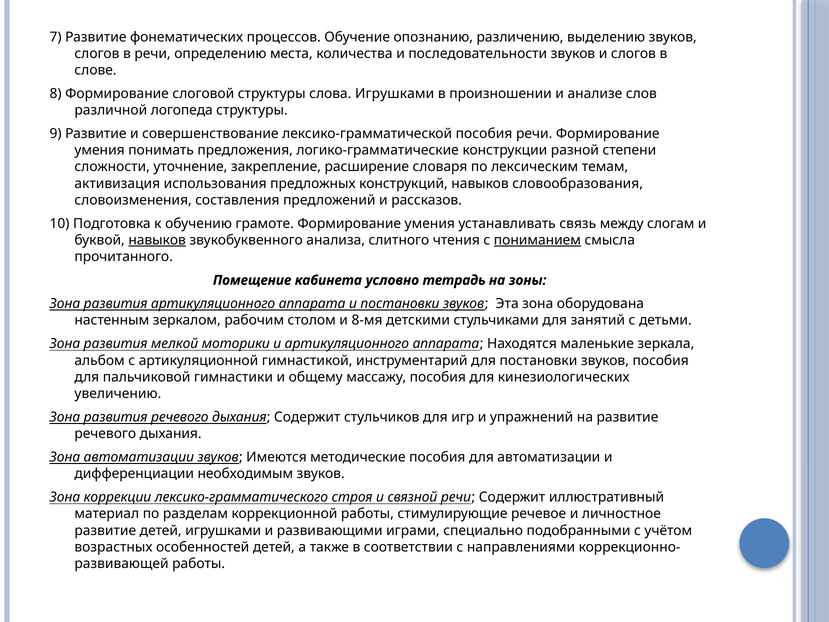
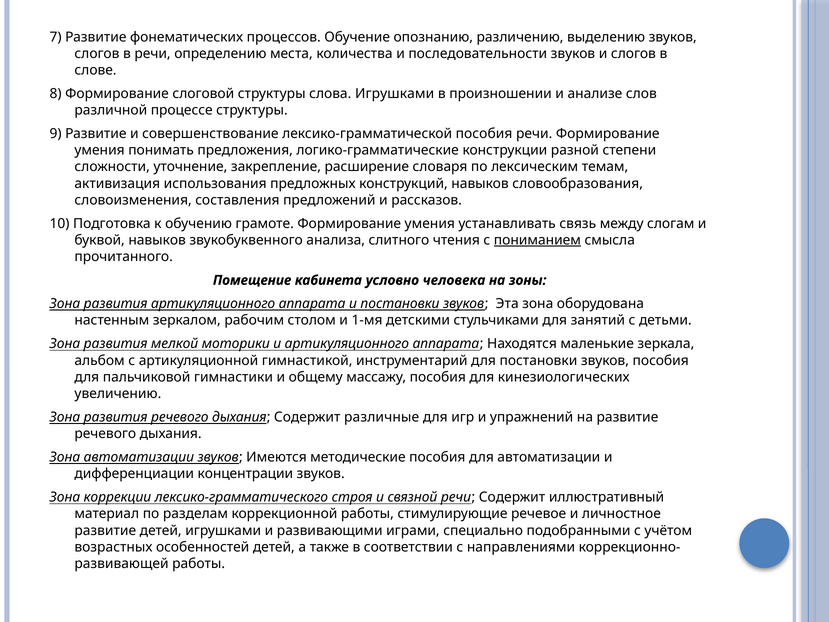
логопеда: логопеда -> процессе
навыков at (157, 240) underline: present -> none
тетрадь: тетрадь -> человека
8-мя: 8-мя -> 1-мя
стульчиков: стульчиков -> различные
необходимым: необходимым -> концентрации
